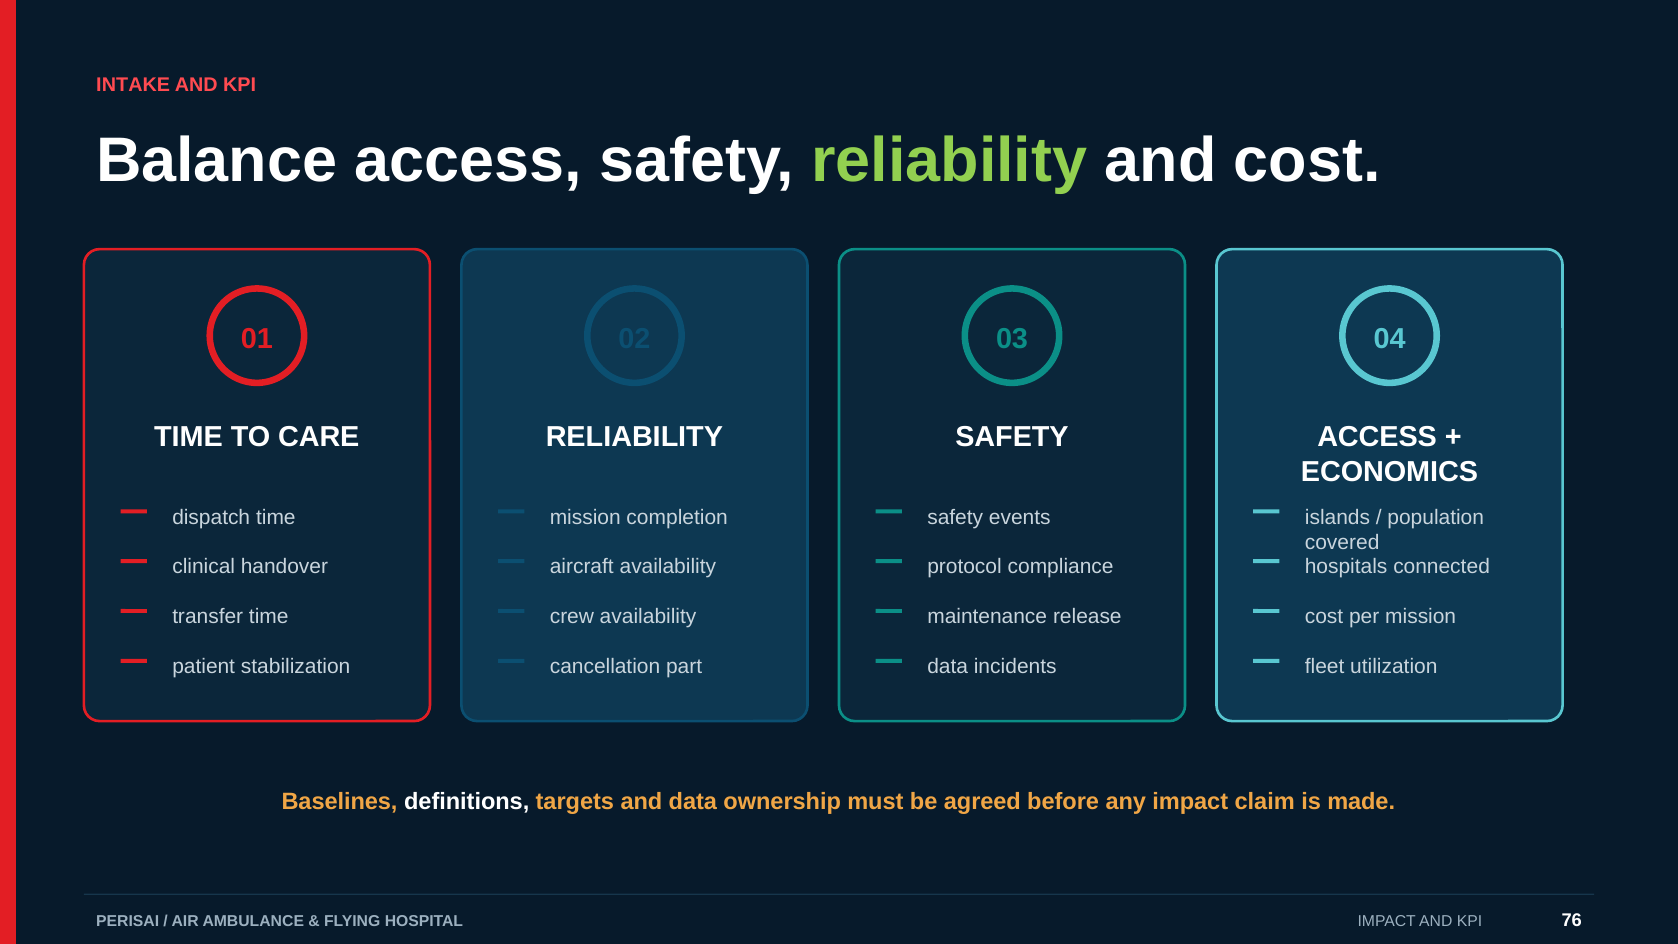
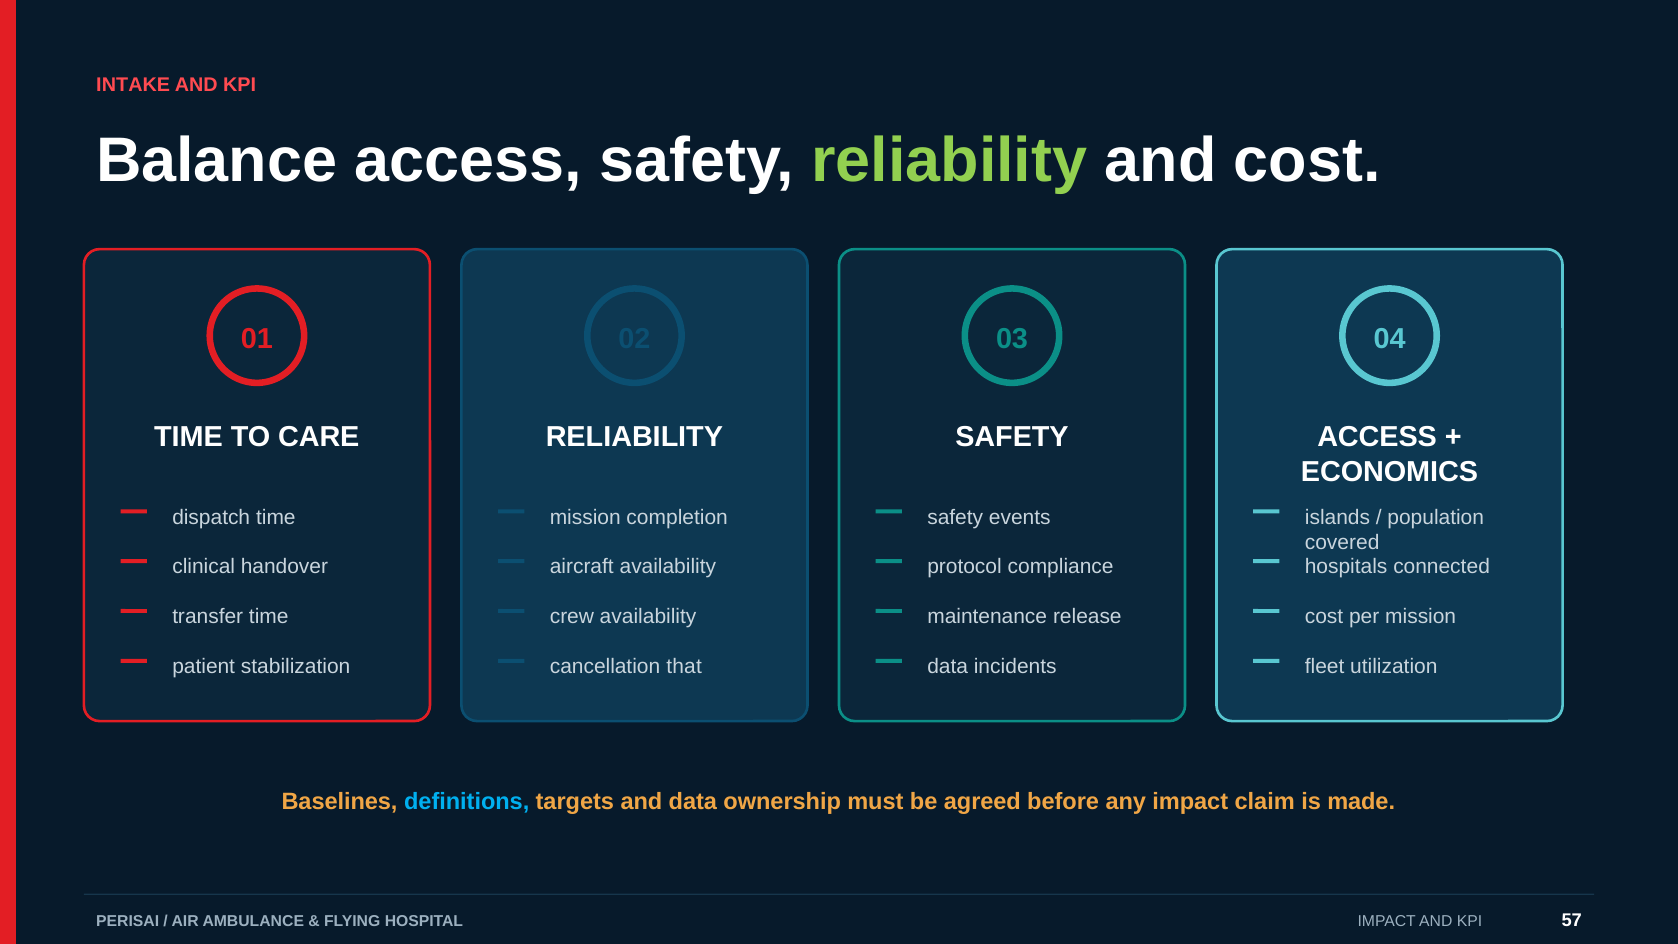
part: part -> that
definitions colour: white -> light blue
76: 76 -> 57
